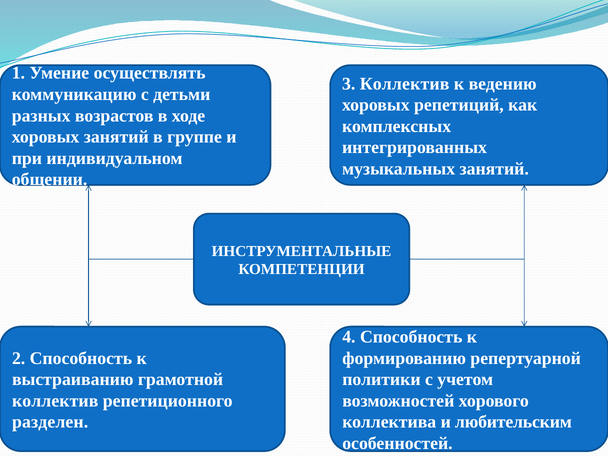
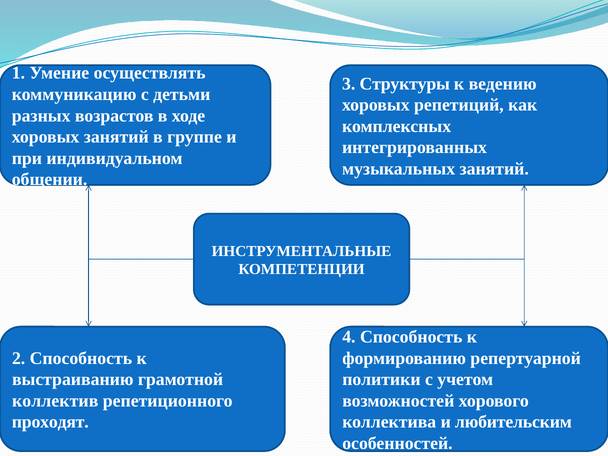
3 Коллектив: Коллектив -> Структуры
разделен: разделен -> проходят
